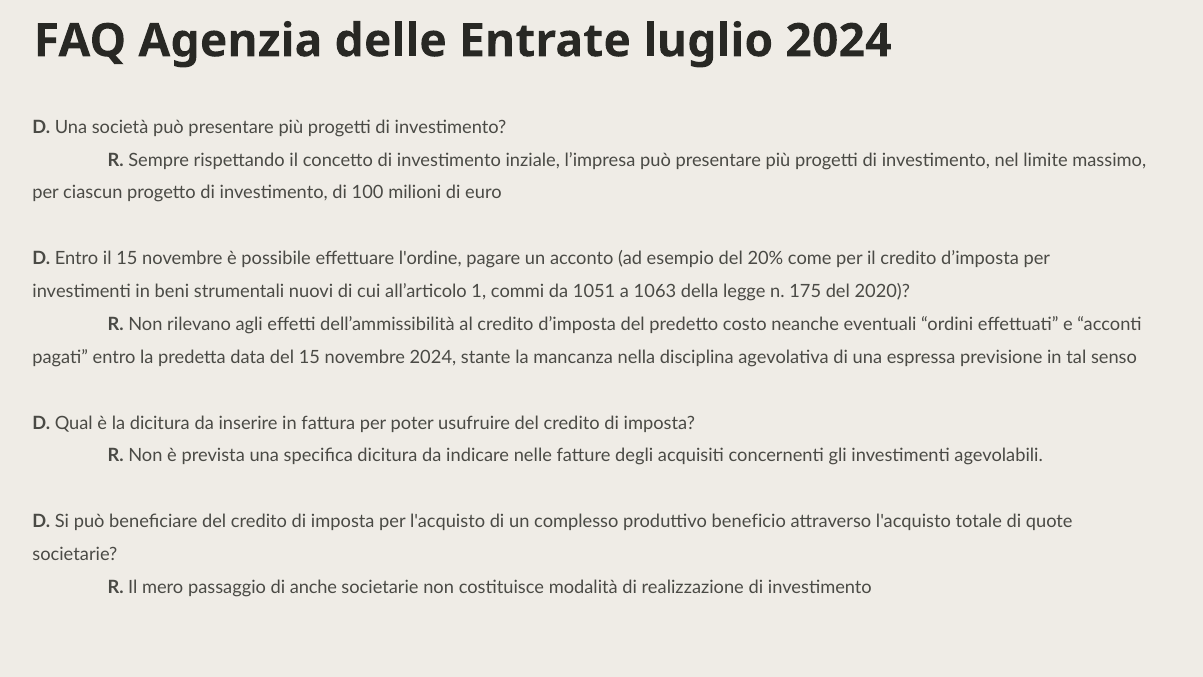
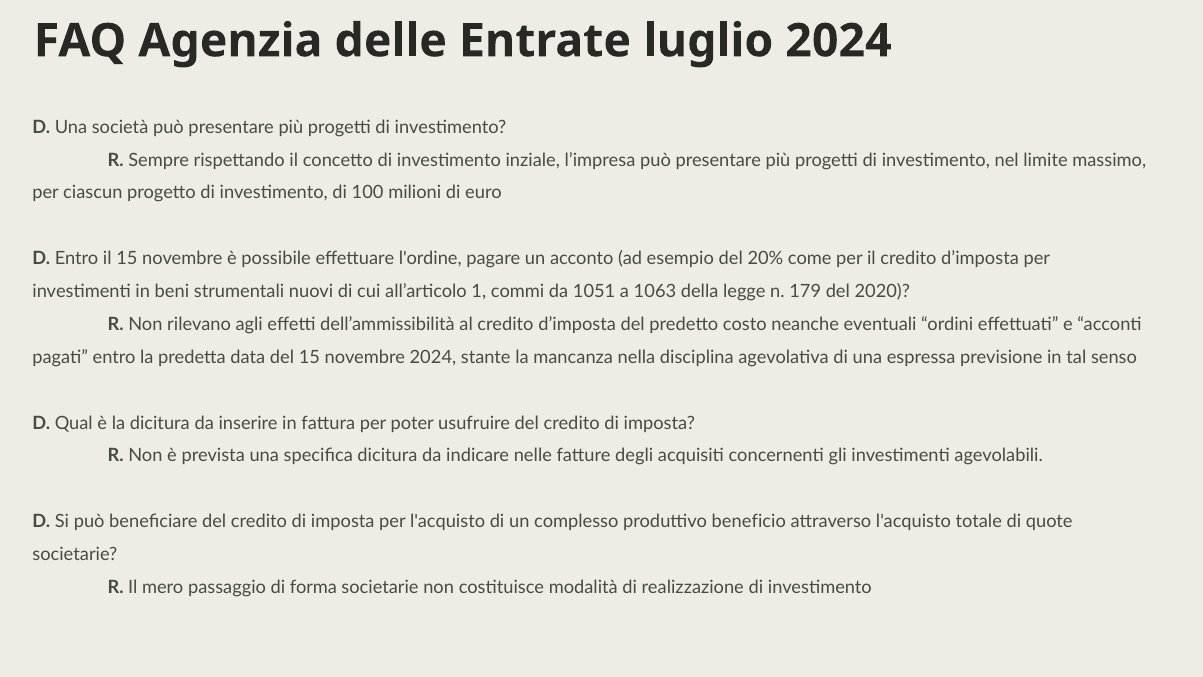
175: 175 -> 179
anche: anche -> forma
